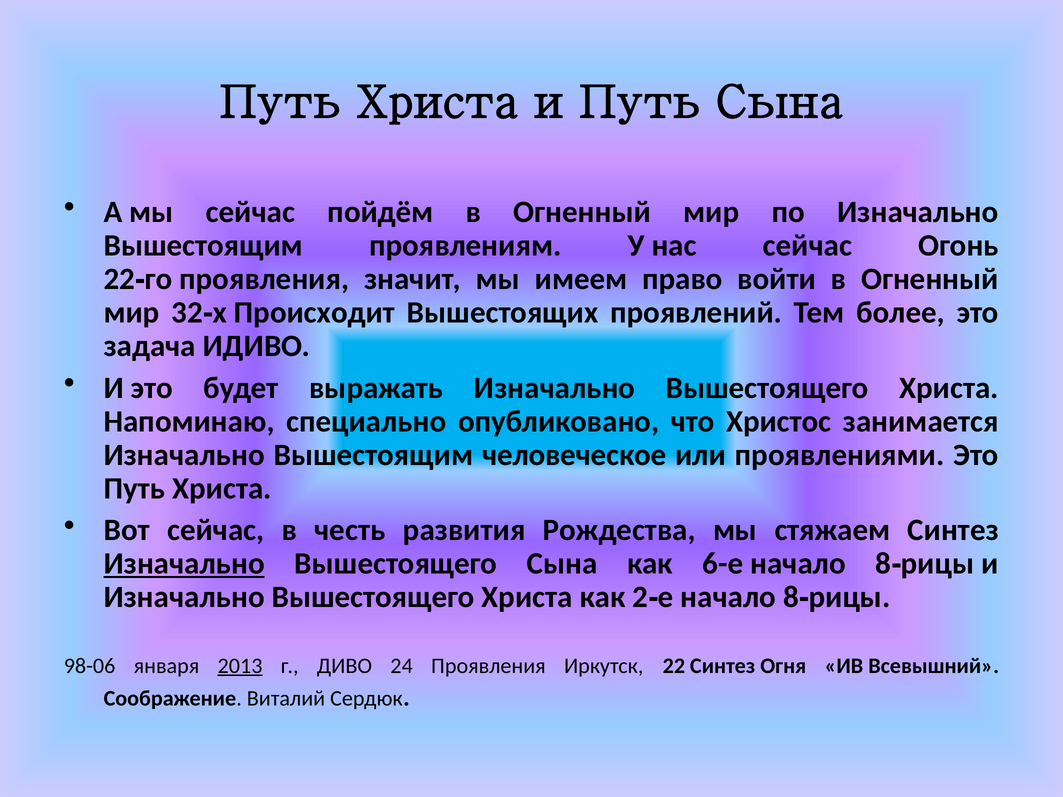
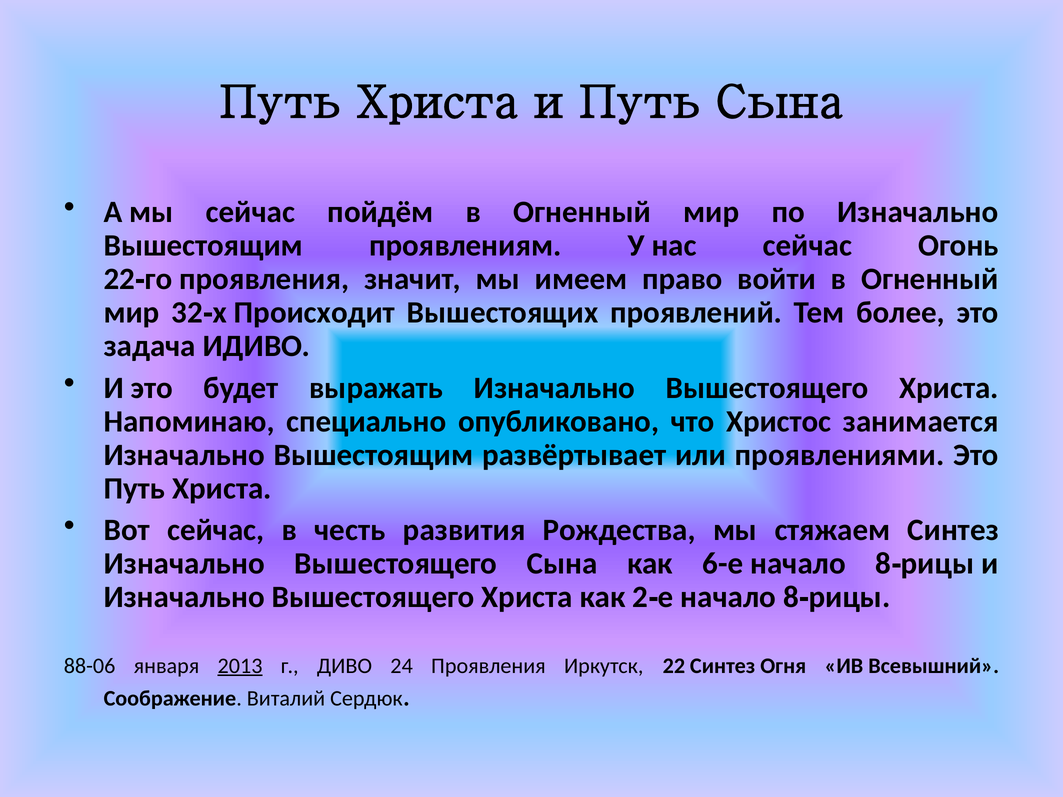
человеческое: человеческое -> развёртывает
Изначально at (184, 564) underline: present -> none
98-06: 98-06 -> 88-06
